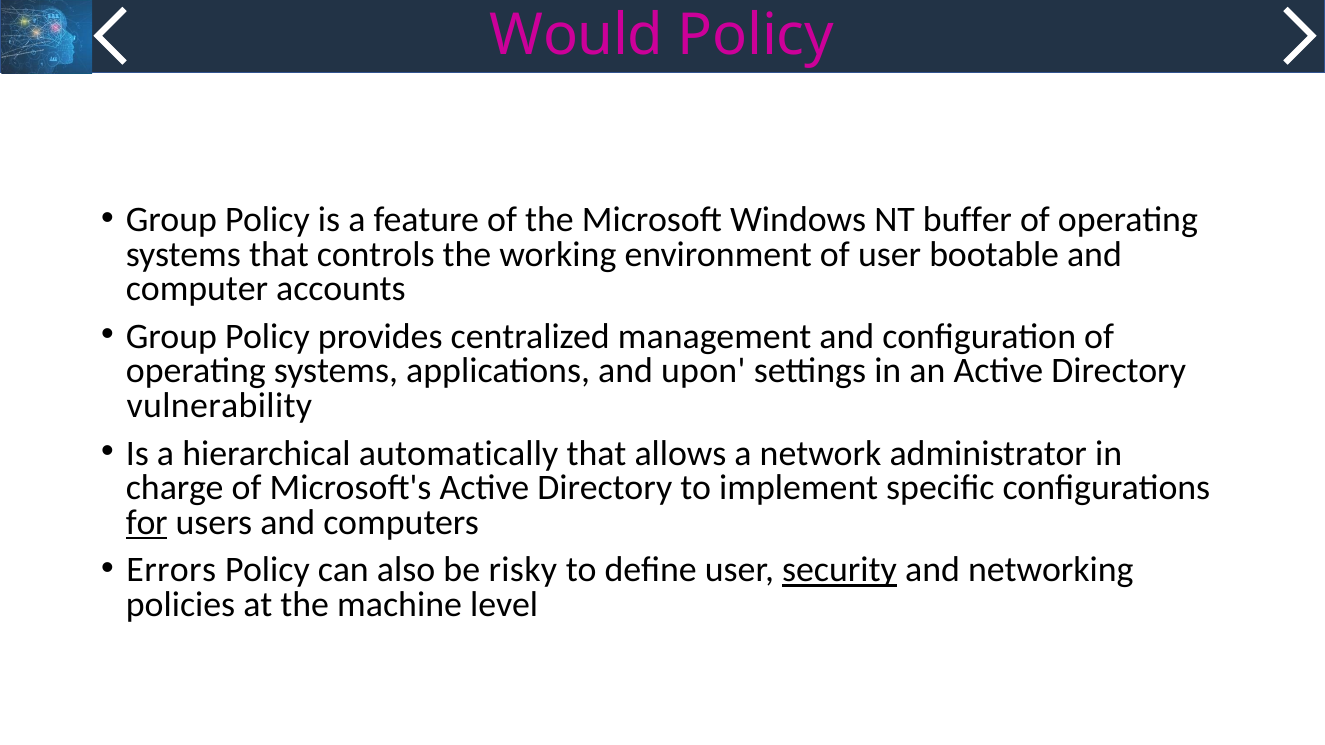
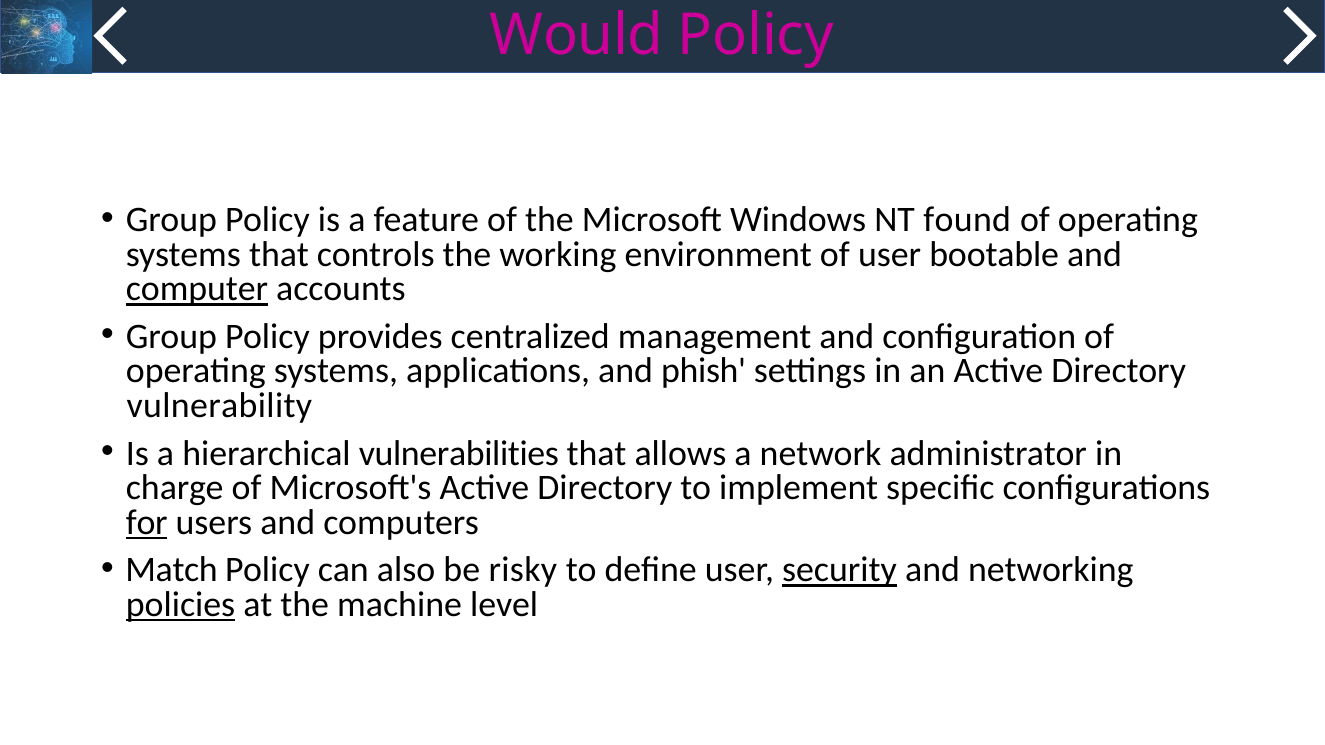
buffer: buffer -> found
computer underline: none -> present
upon: upon -> phish
automatically: automatically -> vulnerabilities
Errors: Errors -> Match
policies underline: none -> present
